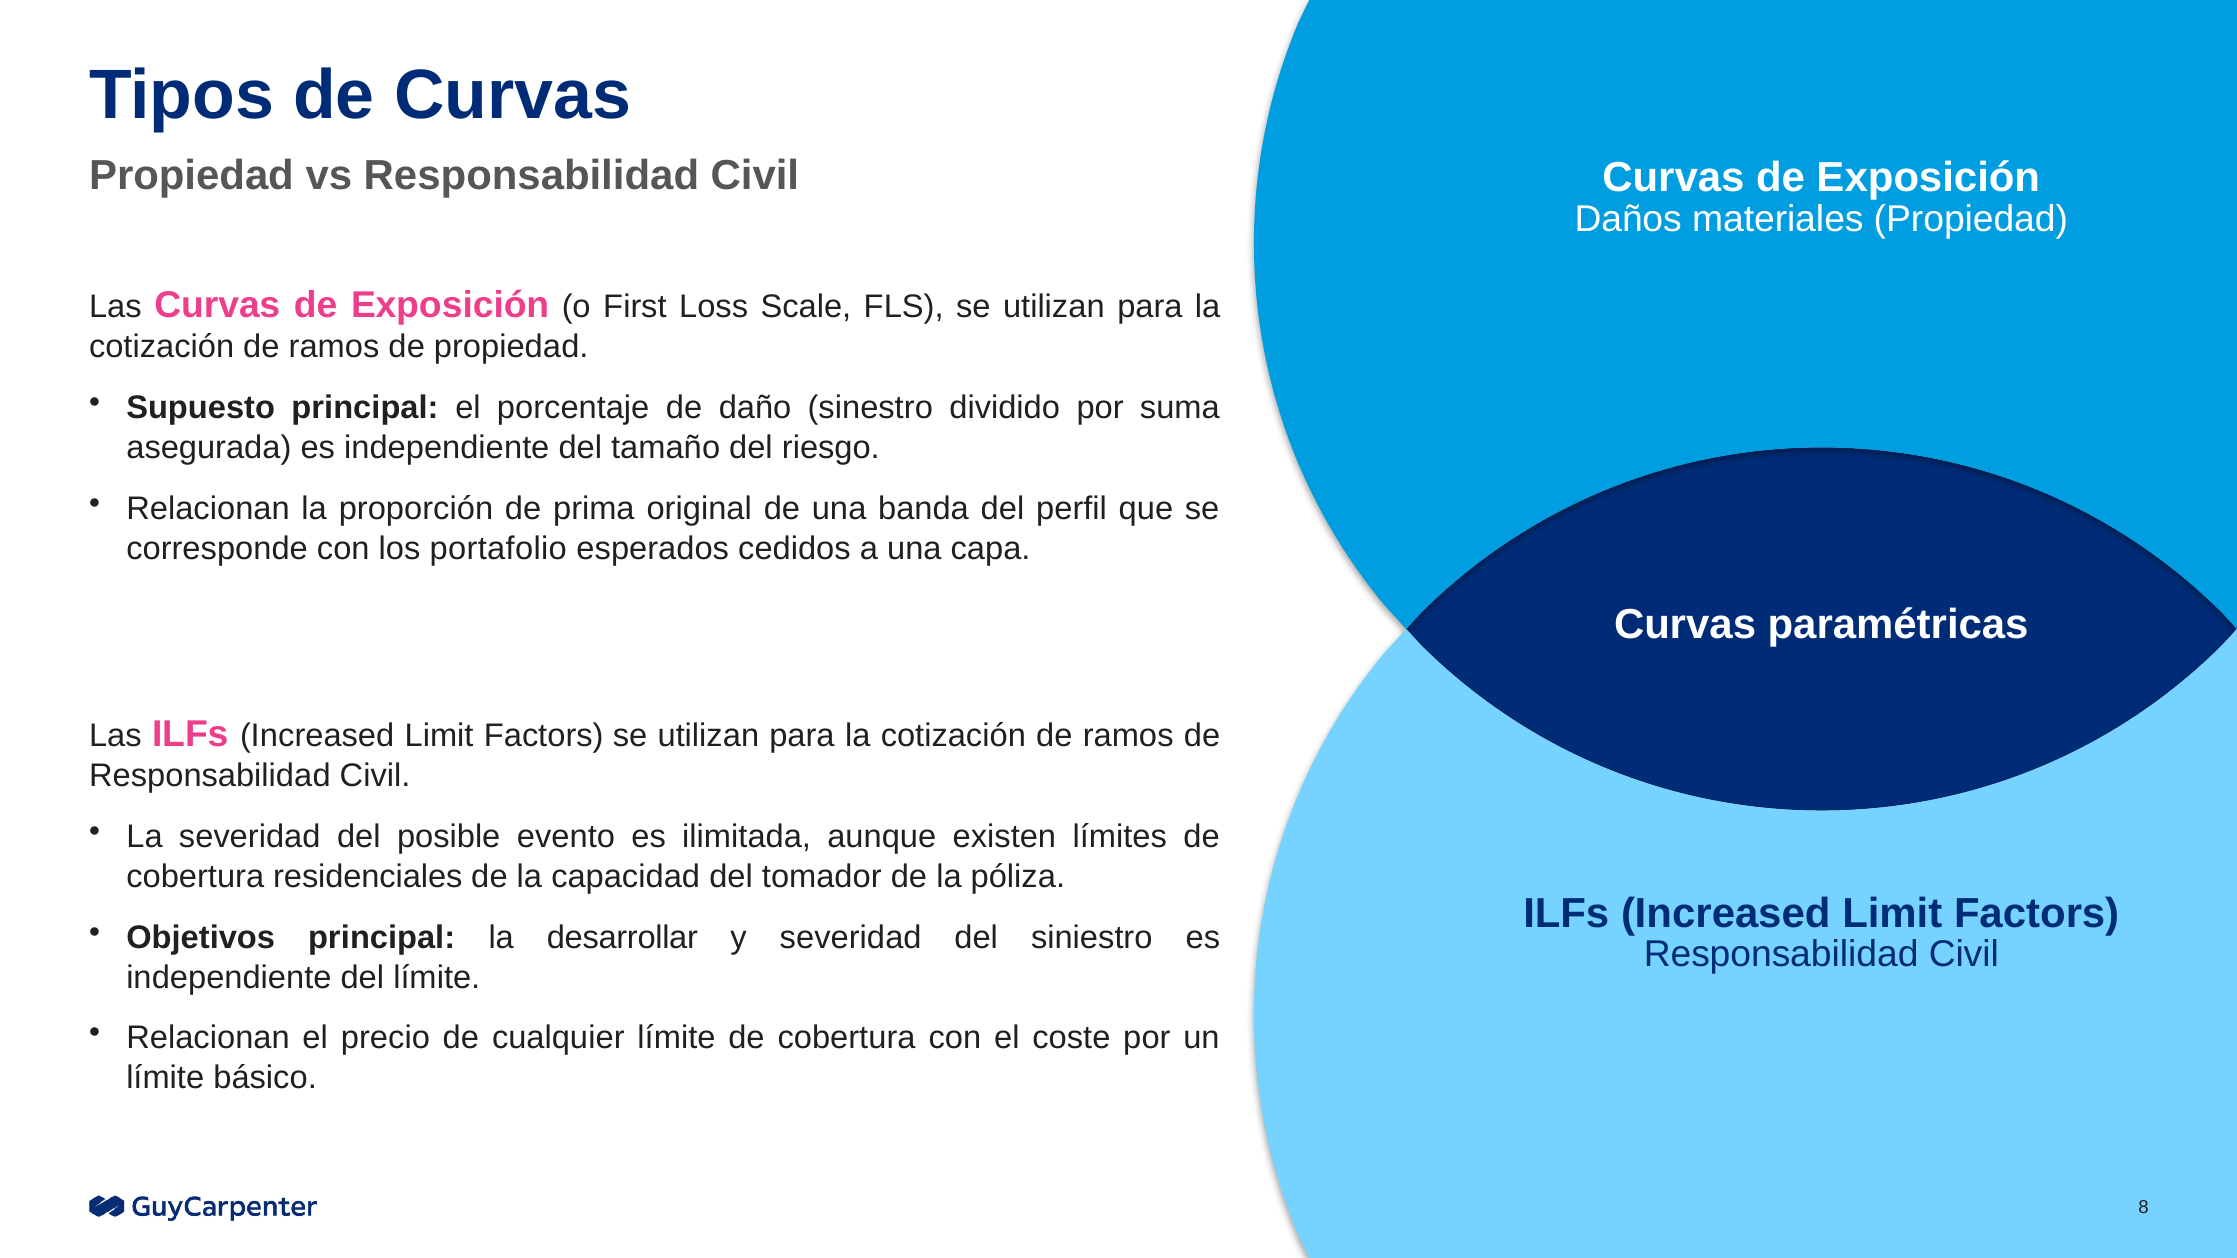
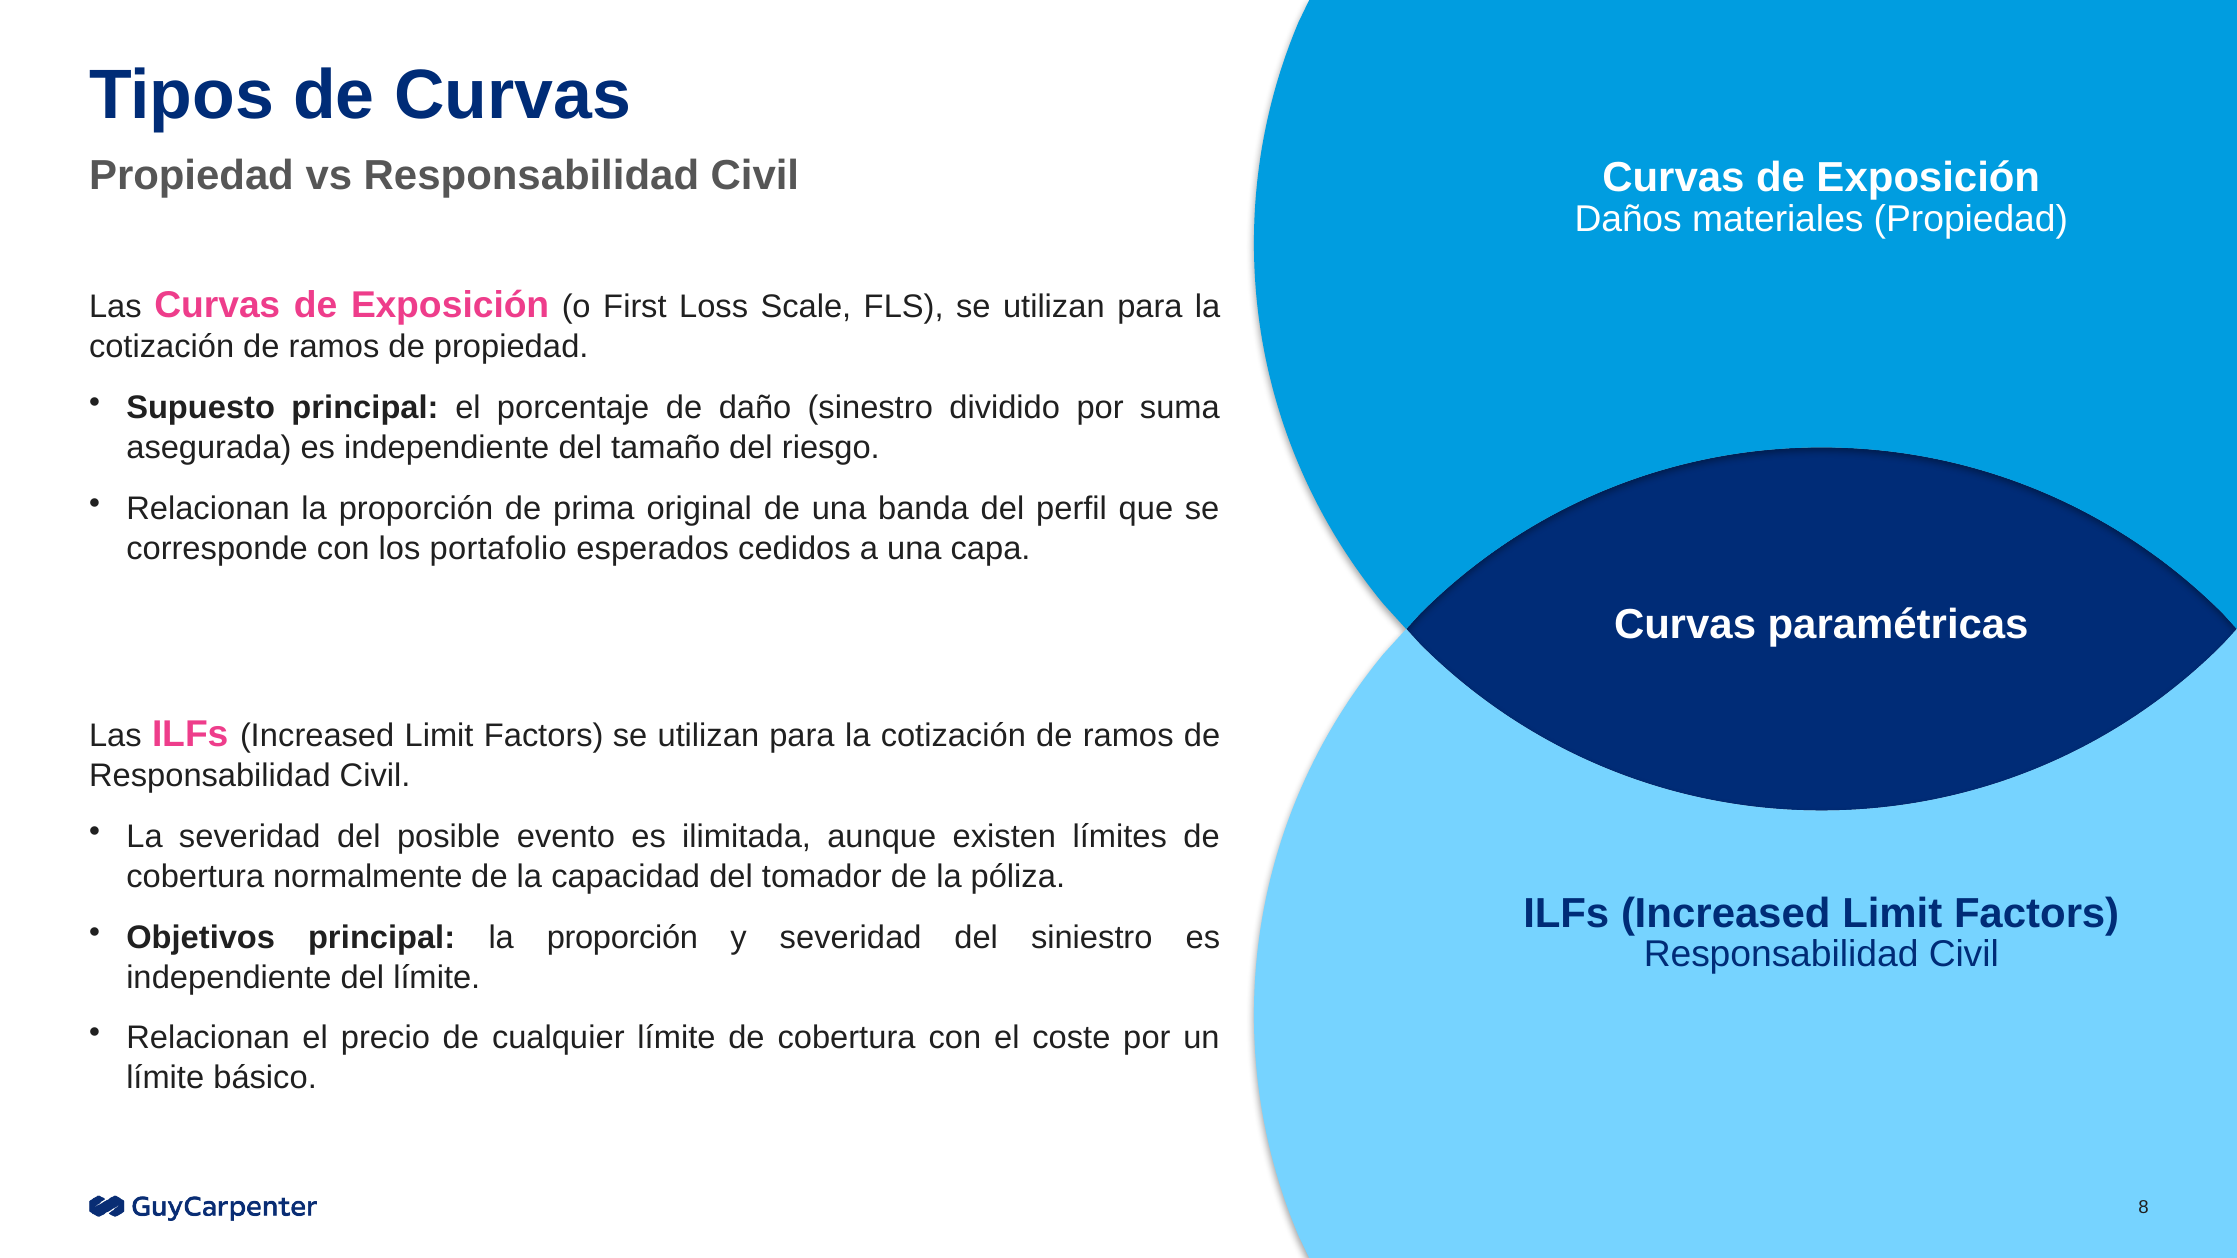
residenciales: residenciales -> normalmente
principal la desarrollar: desarrollar -> proporción
